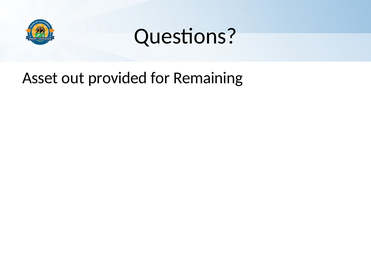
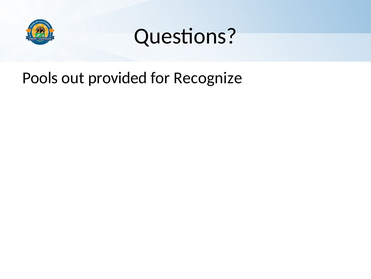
Asset: Asset -> Pools
Remaining: Remaining -> Recognize
